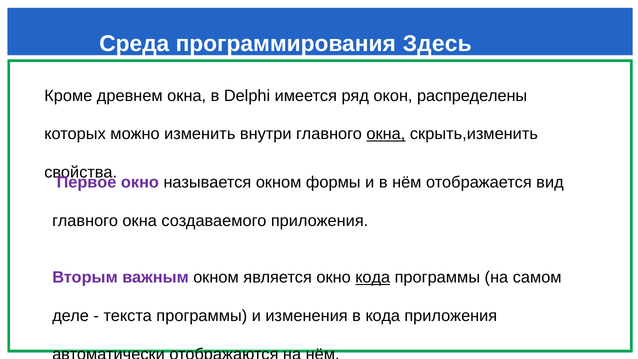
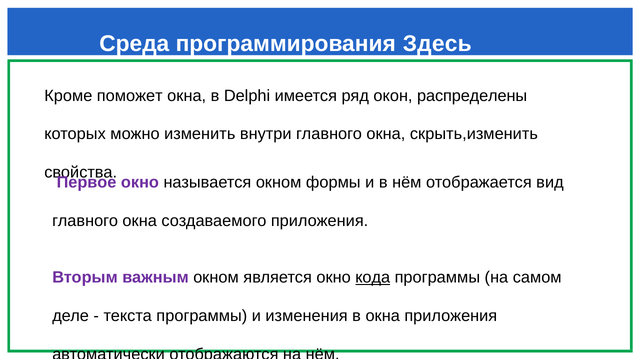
древнем: древнем -> поможет
окна at (386, 134) underline: present -> none
в кода: кода -> окна
